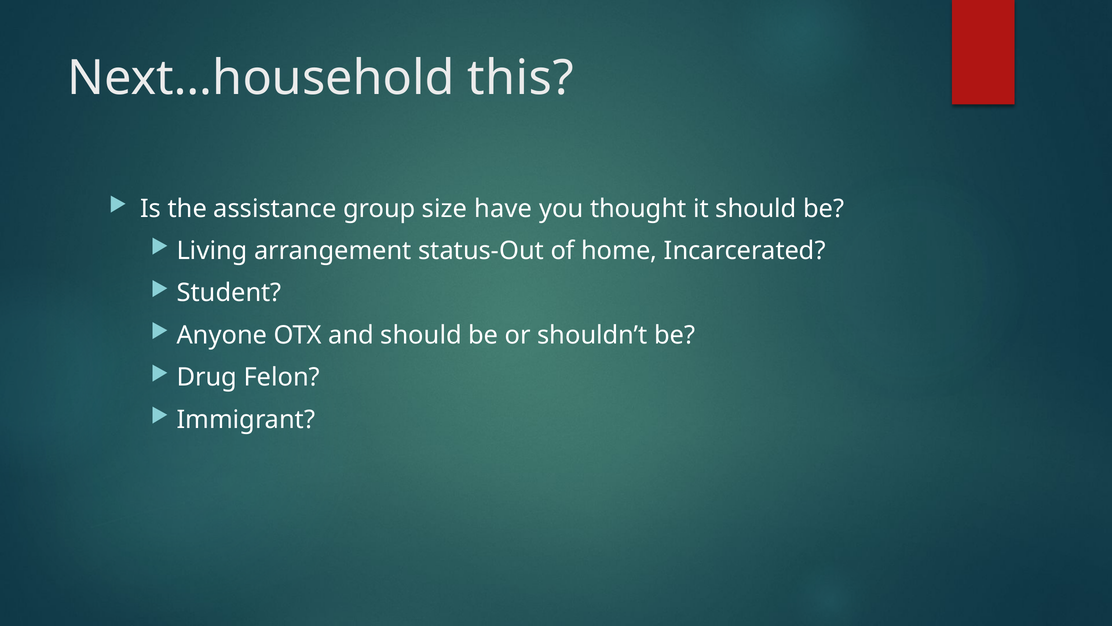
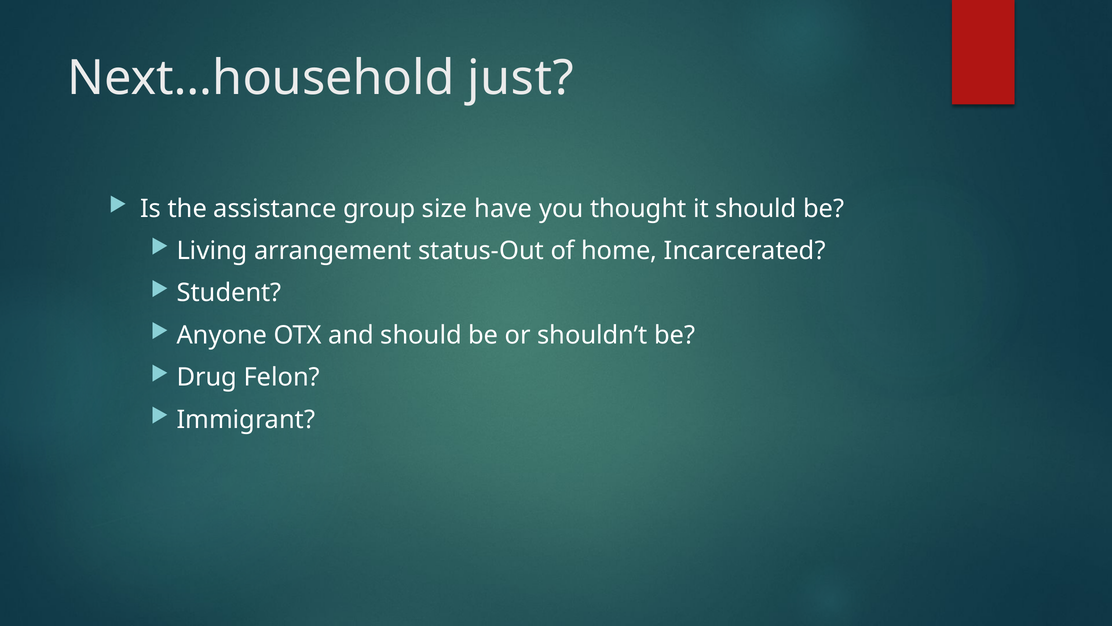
this: this -> just
